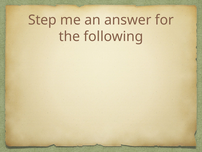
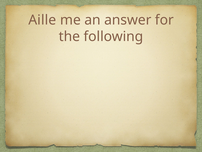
Step: Step -> Aille
